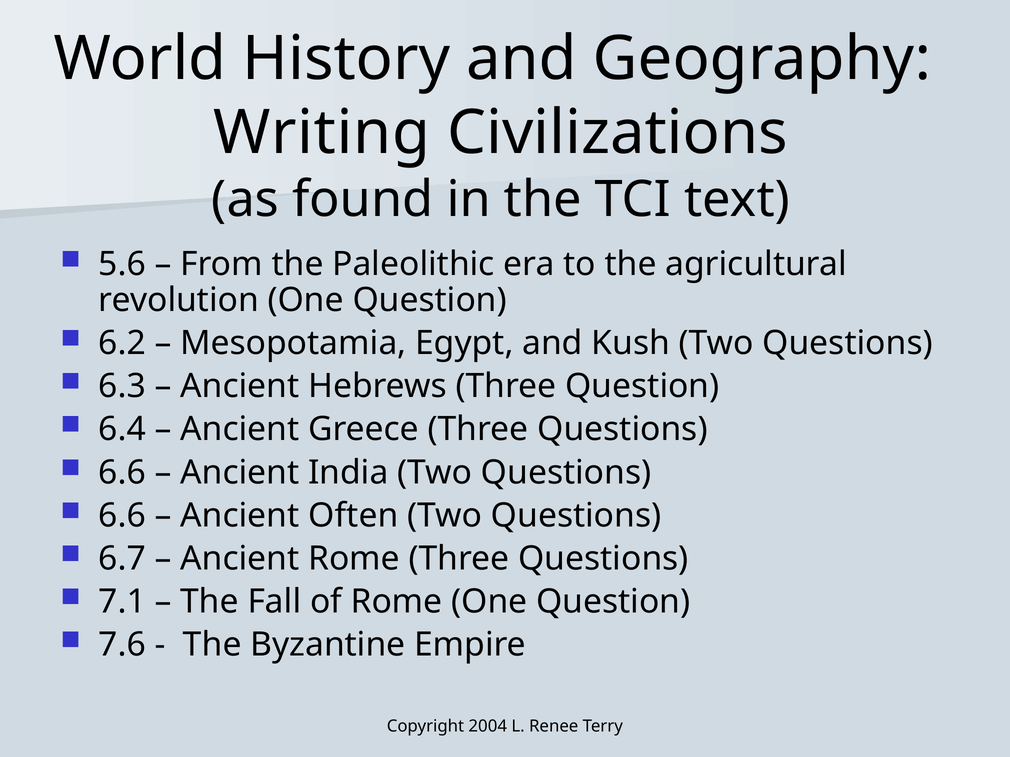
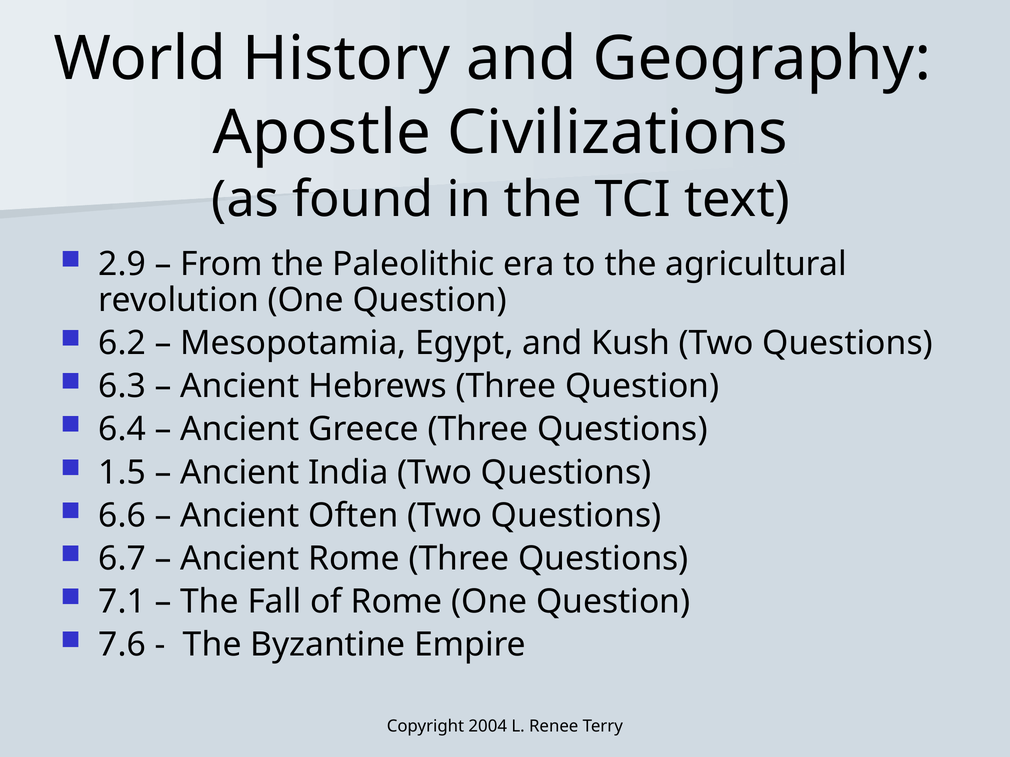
Writing: Writing -> Apostle
5.6: 5.6 -> 2.9
6.6 at (122, 473): 6.6 -> 1.5
